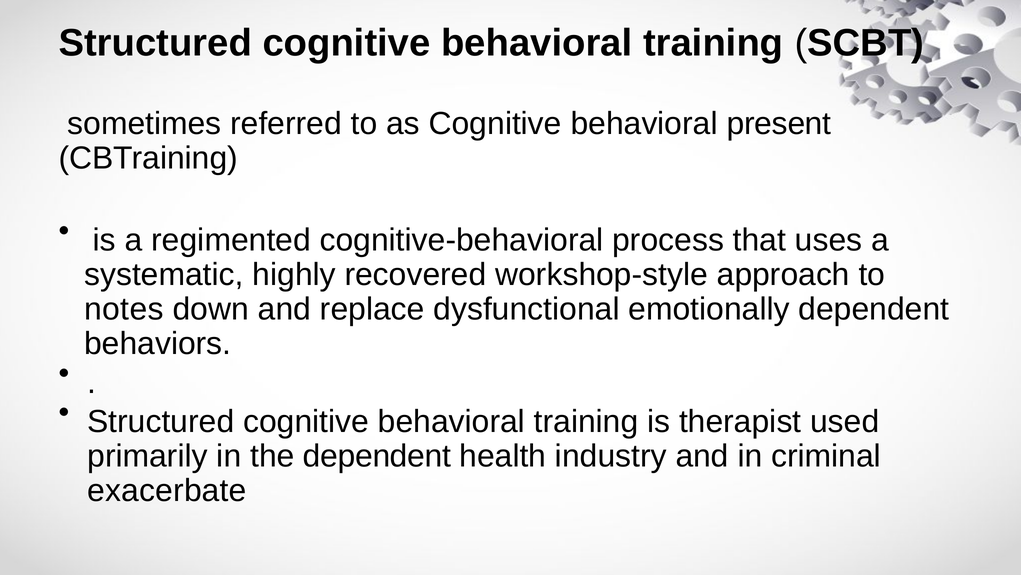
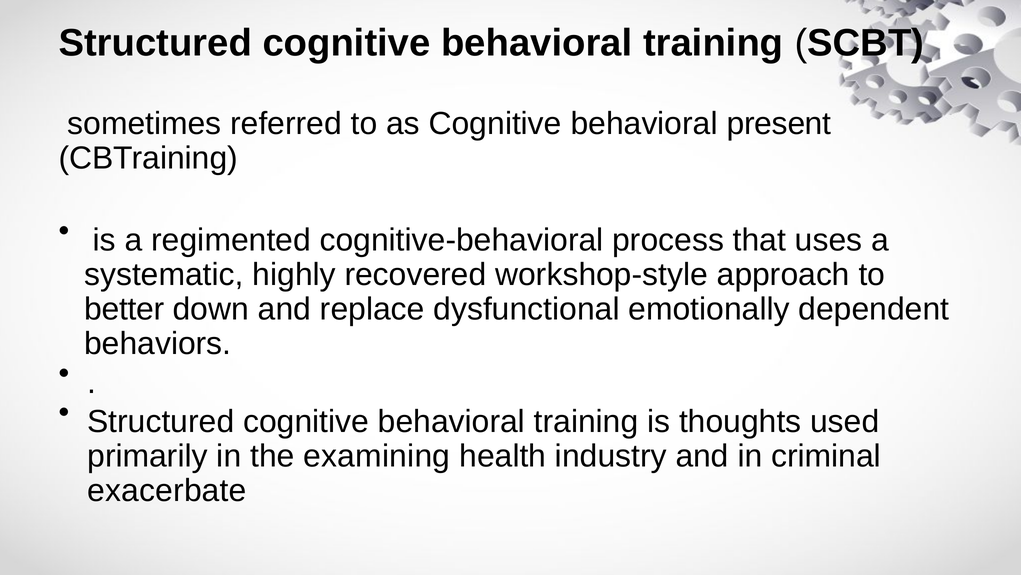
notes: notes -> better
therapist: therapist -> thoughts
the dependent: dependent -> examining
